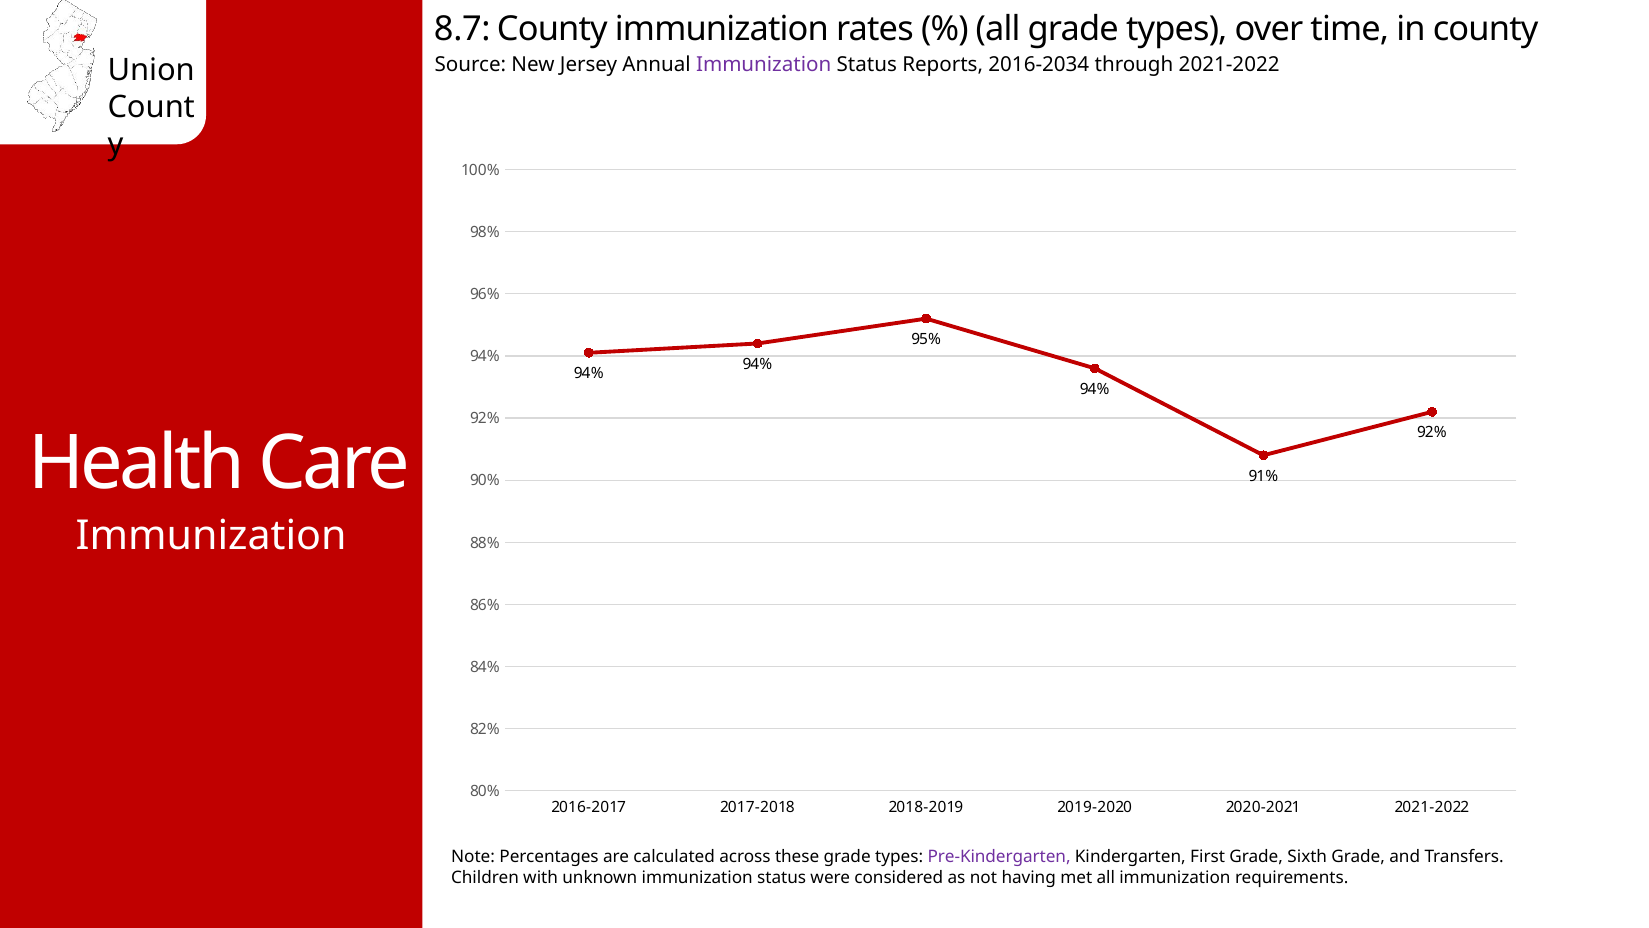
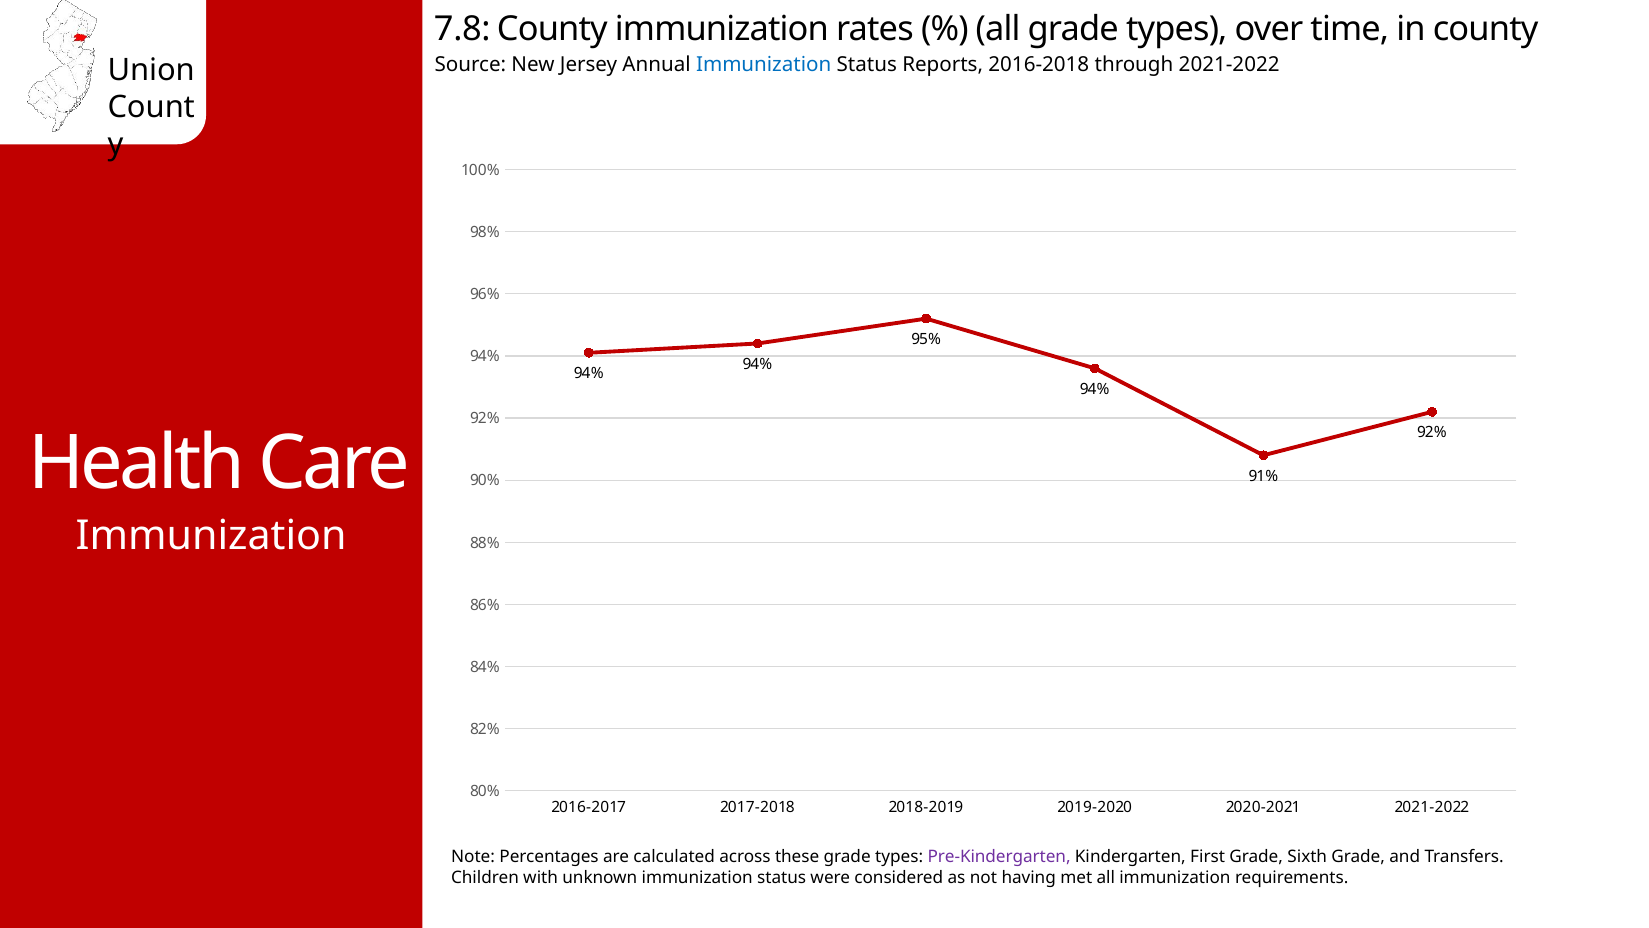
8.7: 8.7 -> 7.8
Immunization at (764, 65) colour: purple -> blue
2016-2034: 2016-2034 -> 2016-2018
